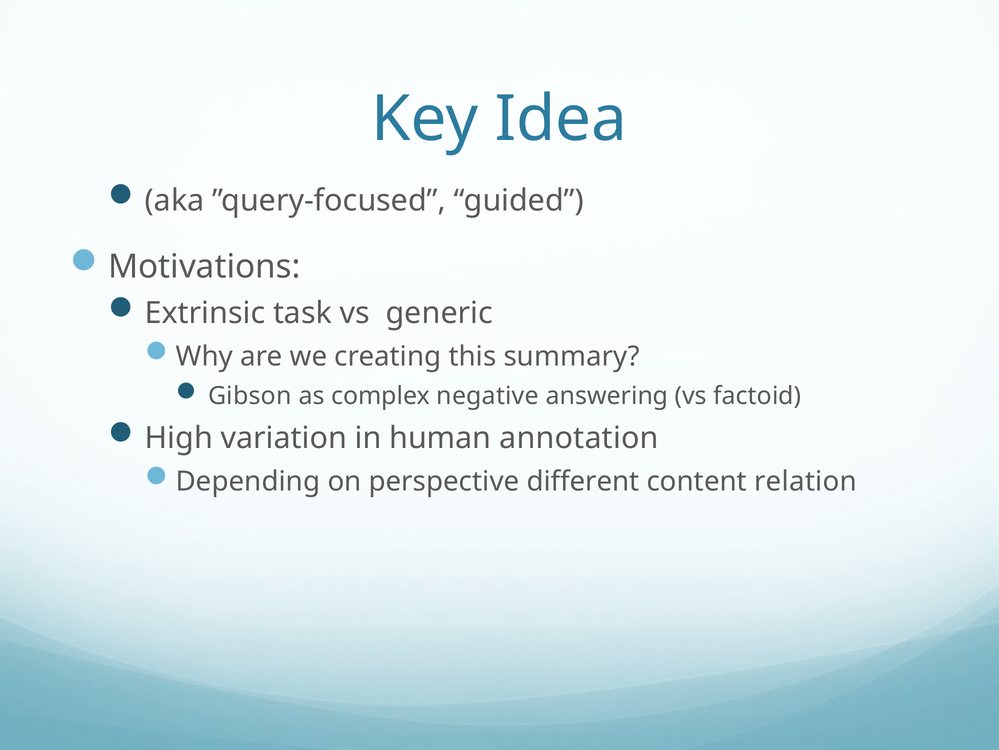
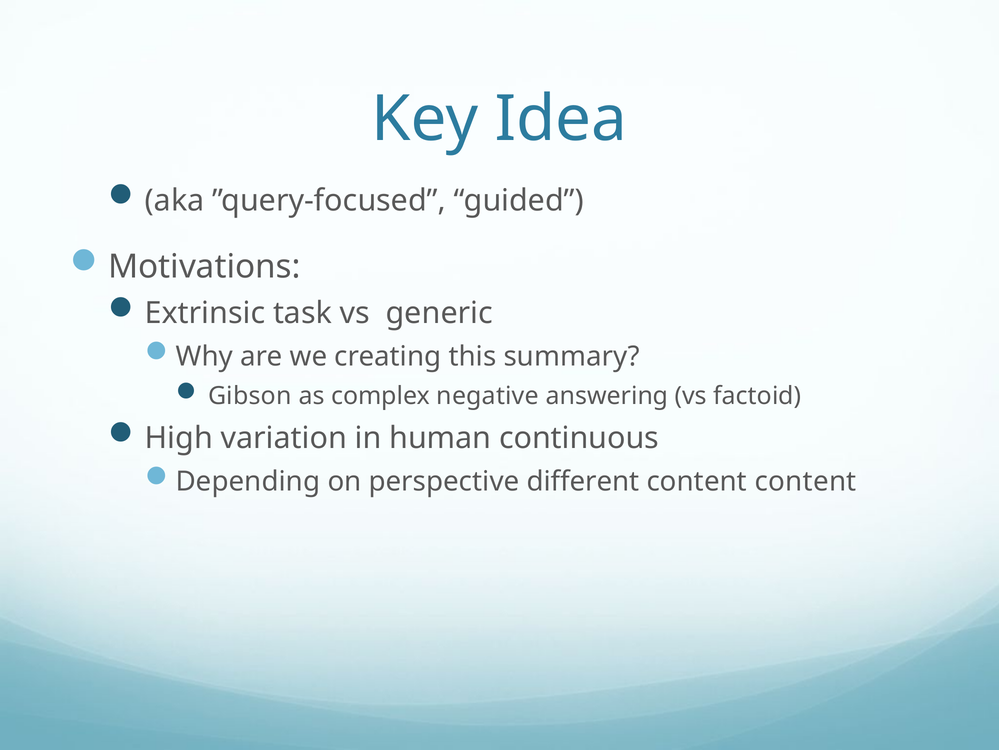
annotation: annotation -> continuous
content relation: relation -> content
